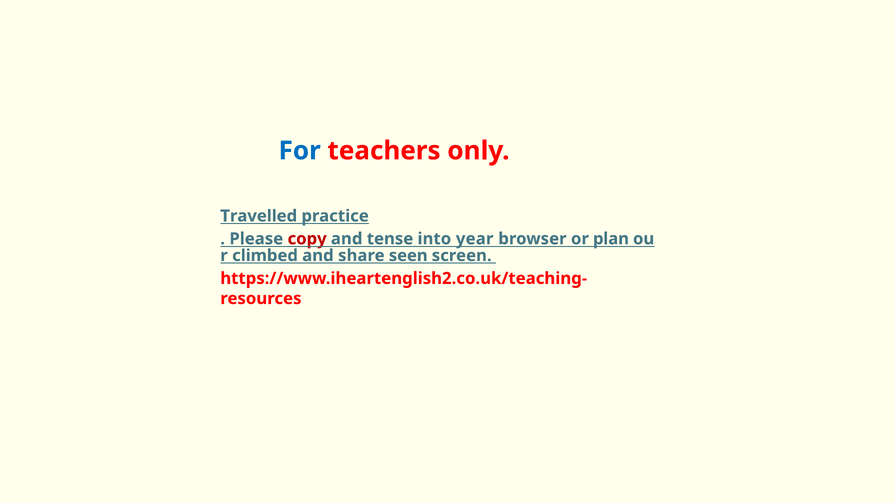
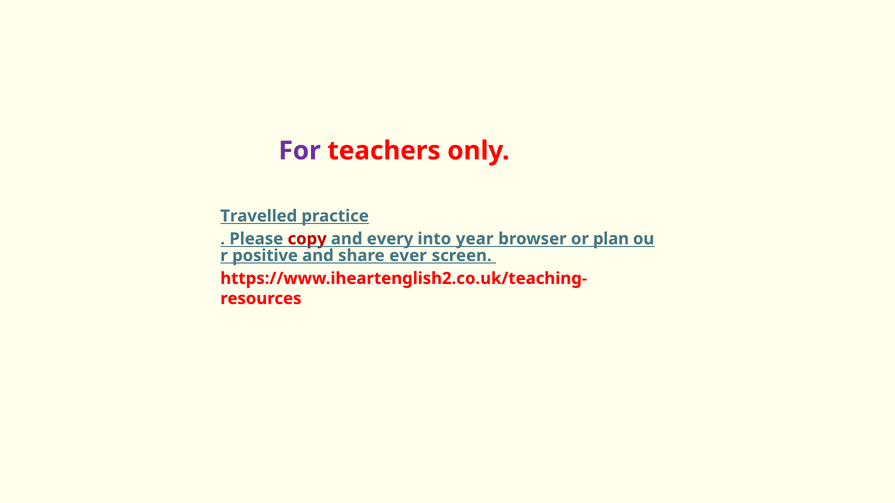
For colour: blue -> purple
tense: tense -> every
climbed: climbed -> positive
seen: seen -> ever
